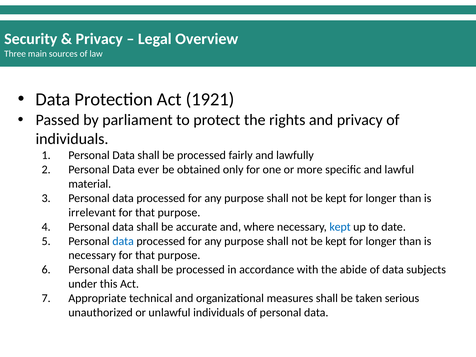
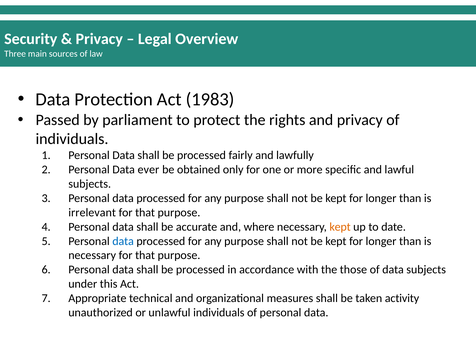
1921: 1921 -> 1983
material at (90, 184): material -> subjects
kept at (340, 227) colour: blue -> orange
abide: abide -> those
serious: serious -> activity
